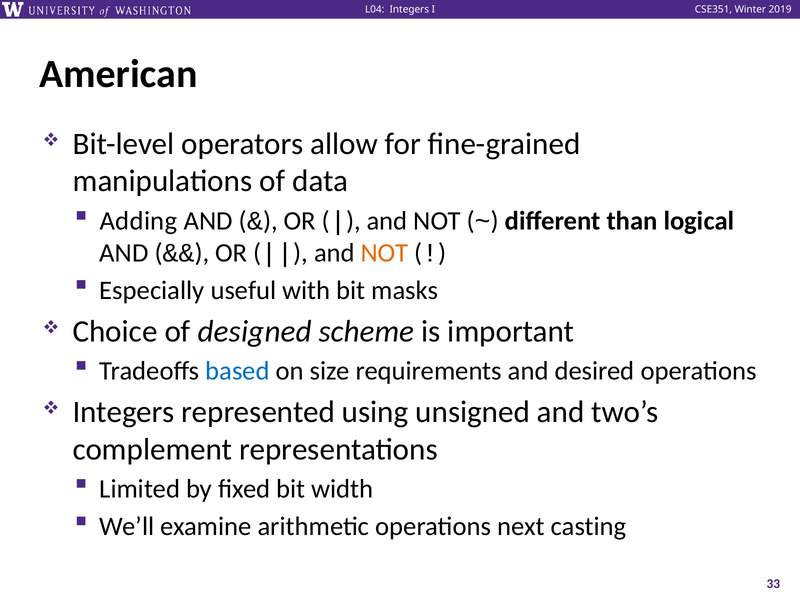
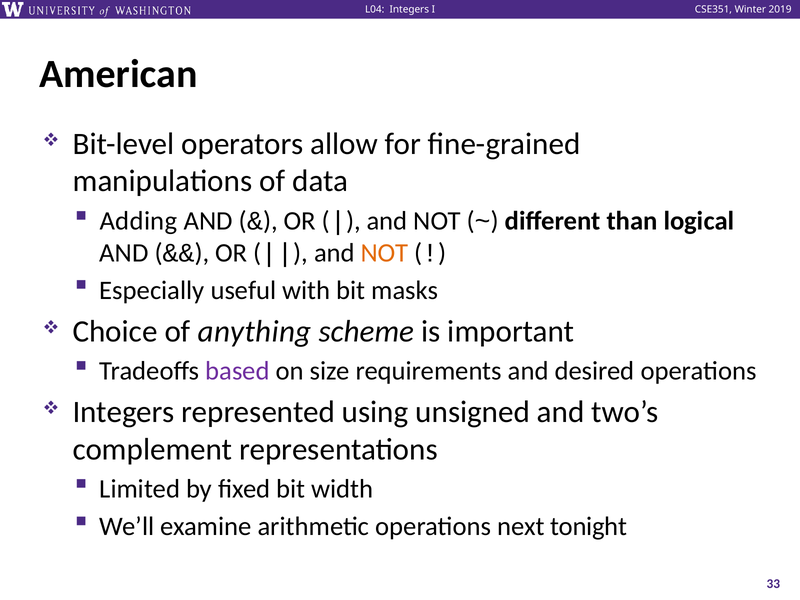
designed: designed -> anything
based colour: blue -> purple
casting: casting -> tonight
